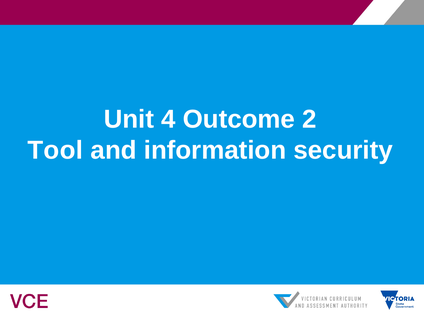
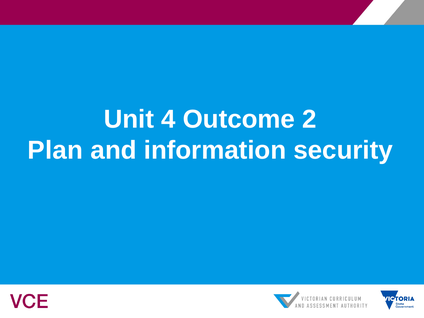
Tool: Tool -> Plan
